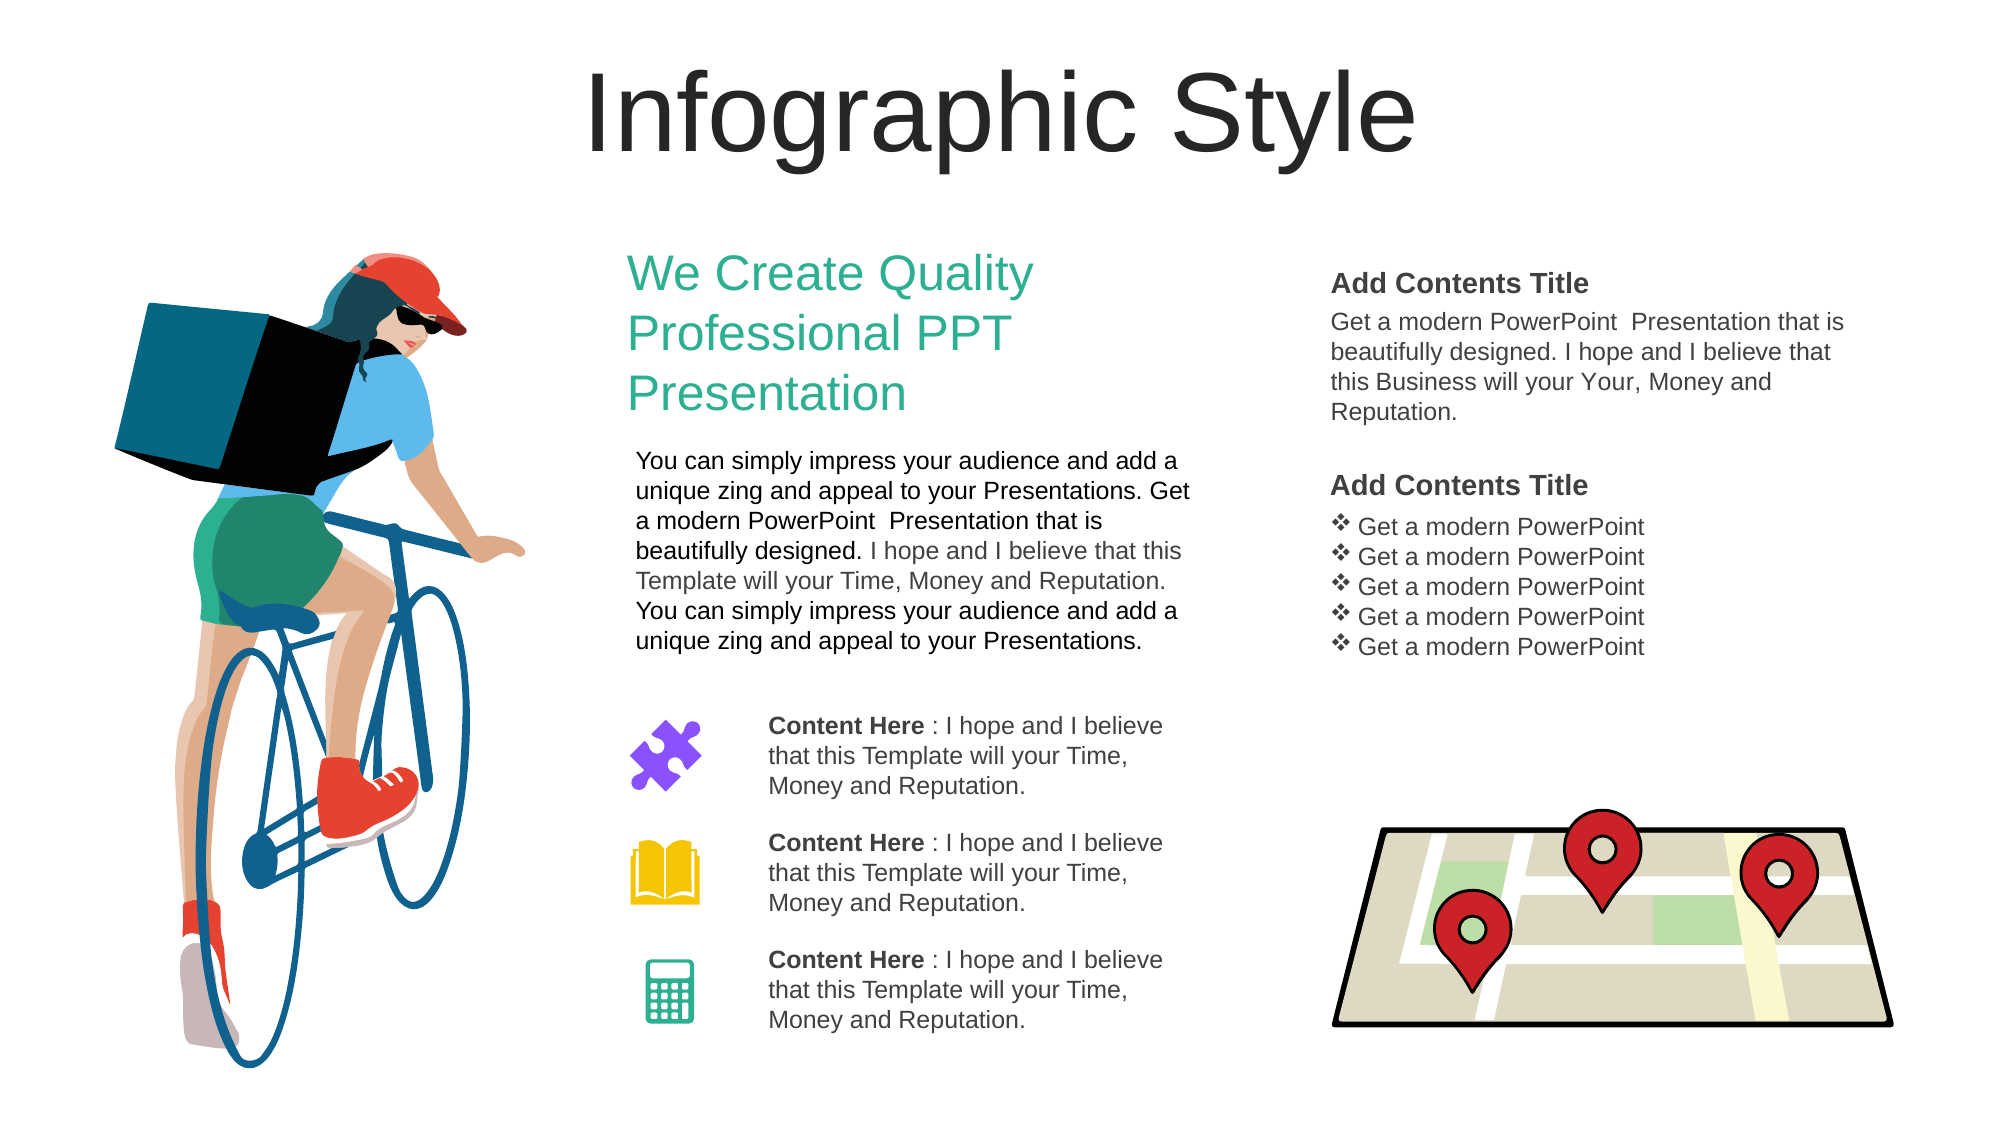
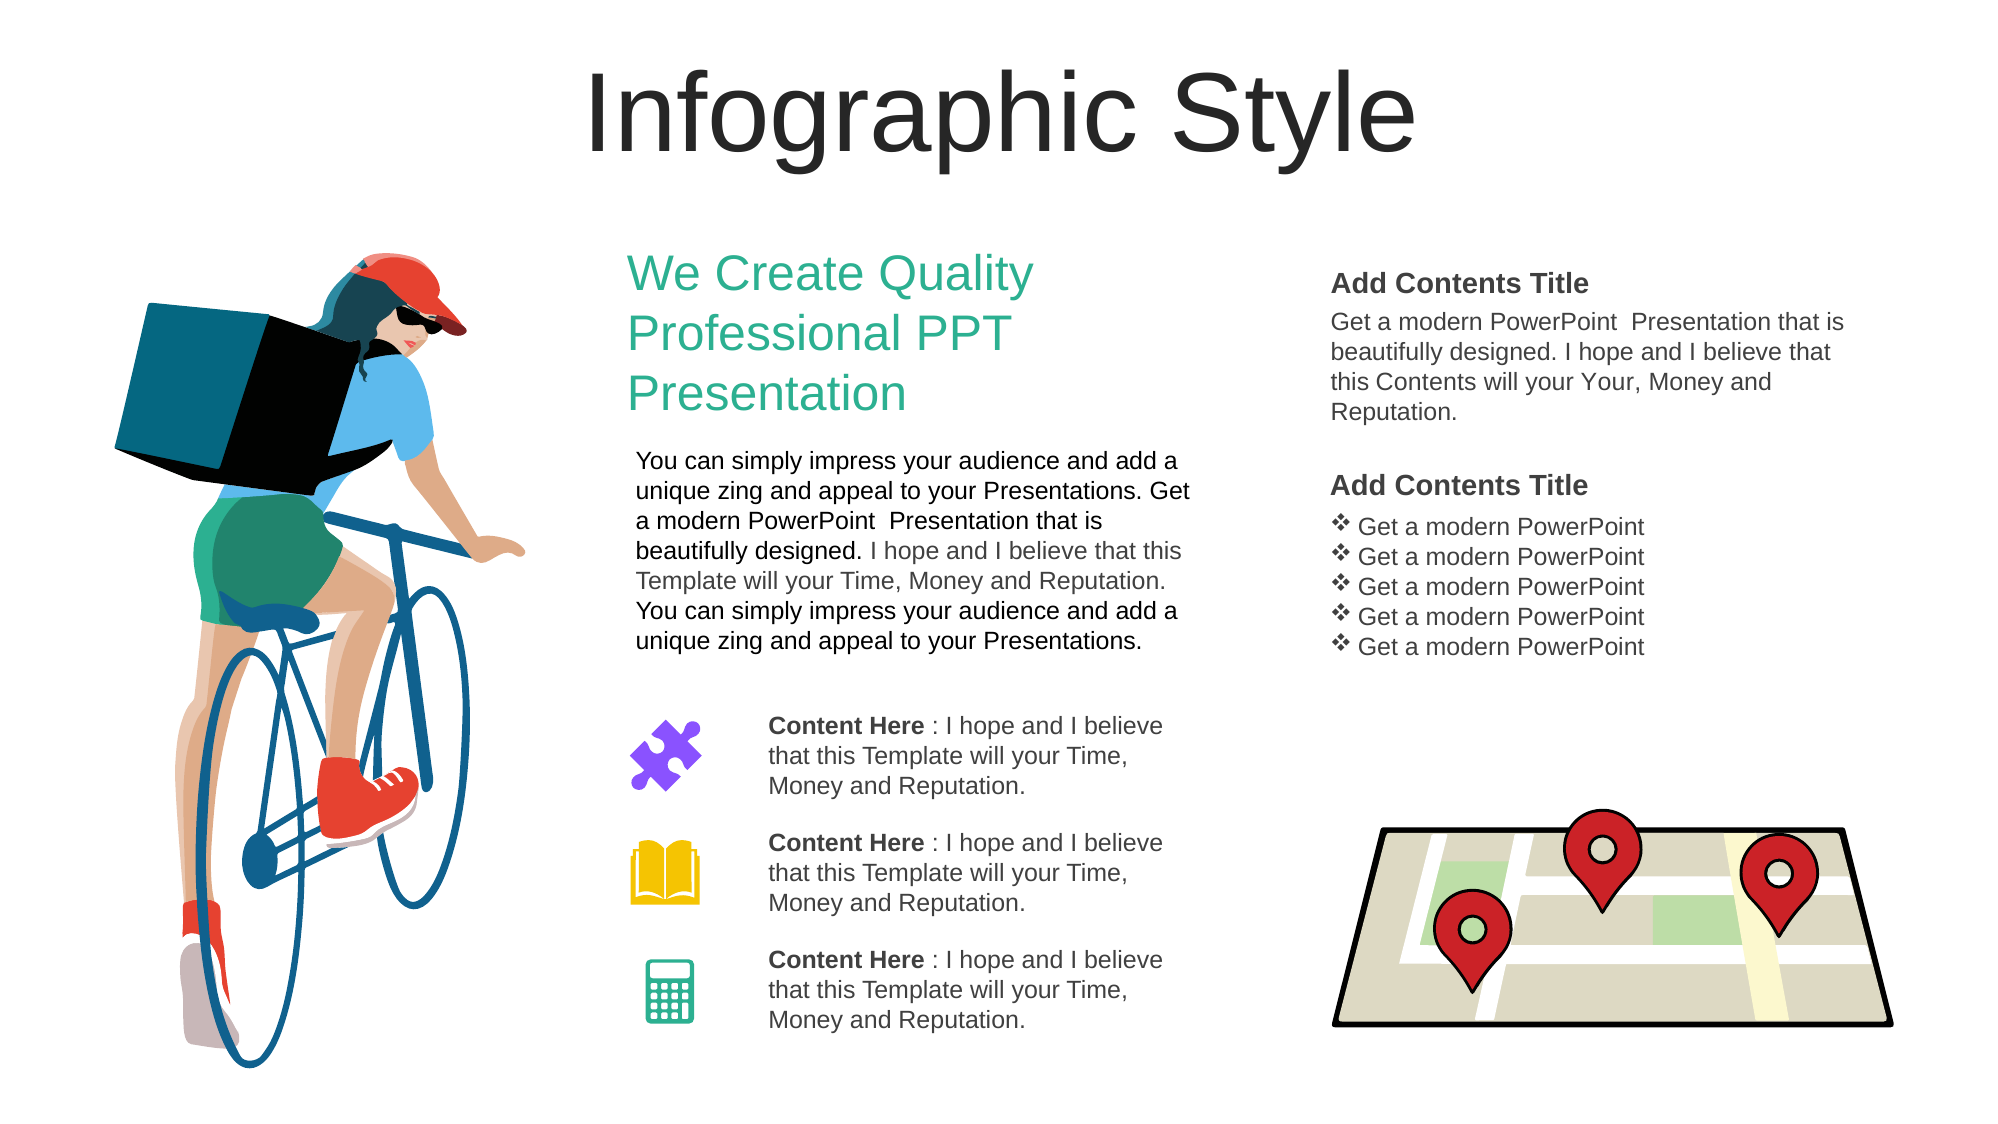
this Business: Business -> Contents
